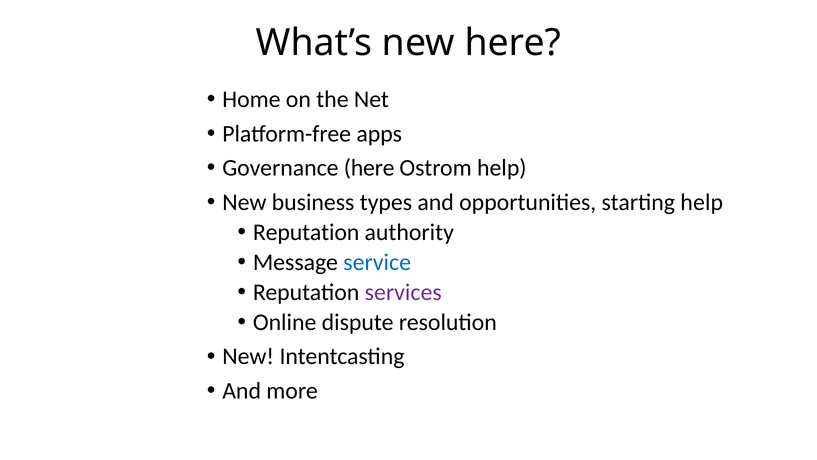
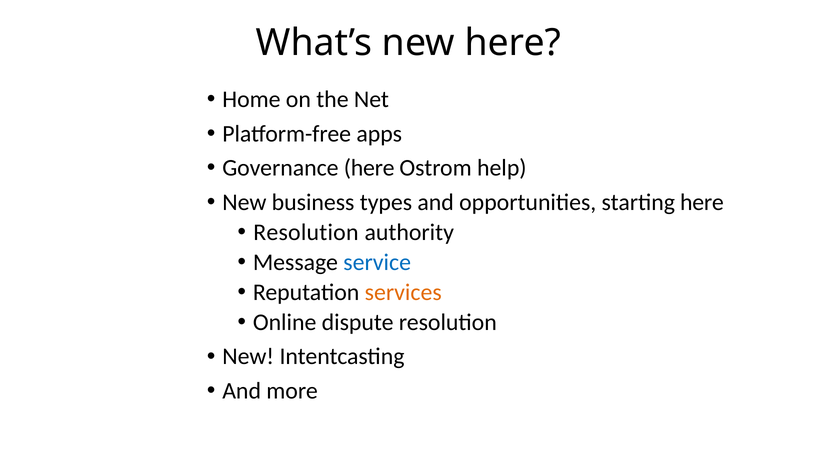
starting help: help -> here
Reputation at (306, 232): Reputation -> Resolution
services colour: purple -> orange
